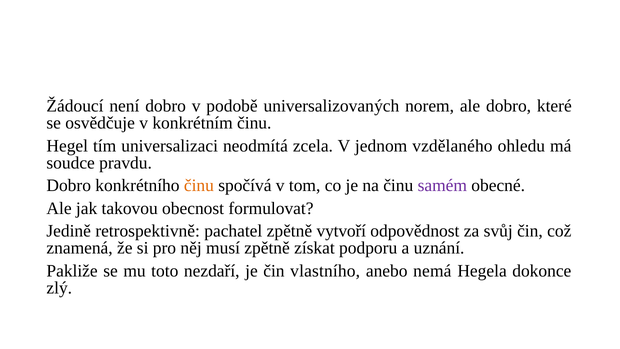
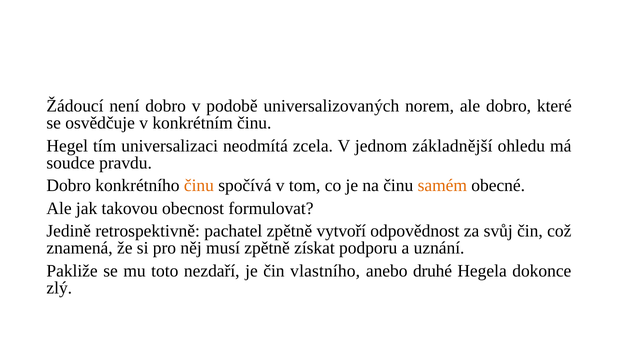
vzdělaného: vzdělaného -> základnější
samém colour: purple -> orange
nemá: nemá -> druhé
